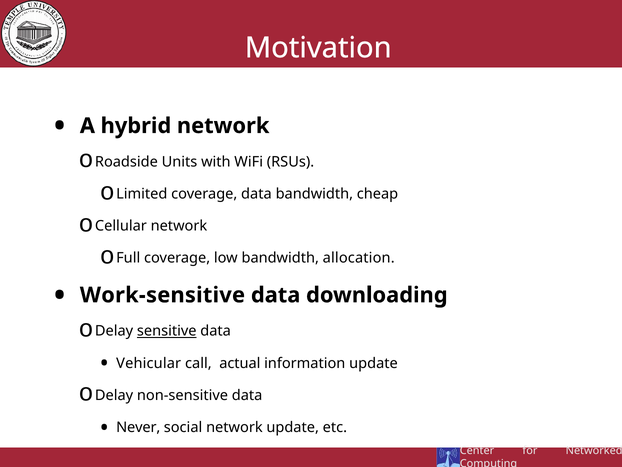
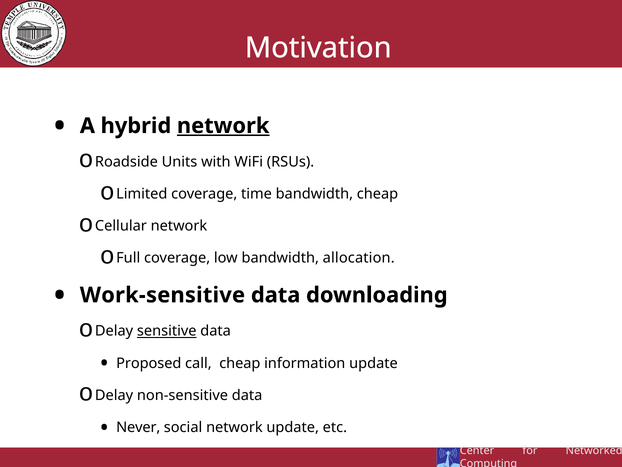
network at (223, 126) underline: none -> present
coverage data: data -> time
Vehicular: Vehicular -> Proposed
call actual: actual -> cheap
